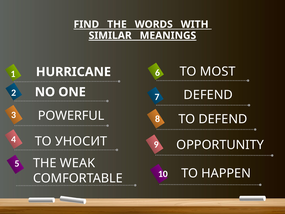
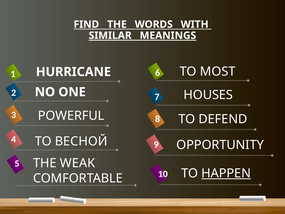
DEFEND at (208, 95): DEFEND -> HOUSES
УНОСИТ: УНОСИТ -> ВЕСНОЙ
HAPPEN underline: none -> present
